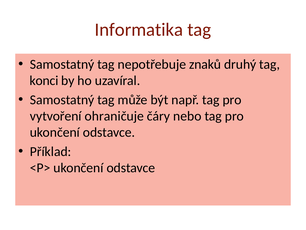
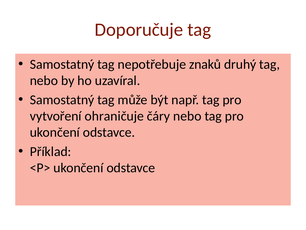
Informatika: Informatika -> Doporučuje
konci at (44, 81): konci -> nebo
